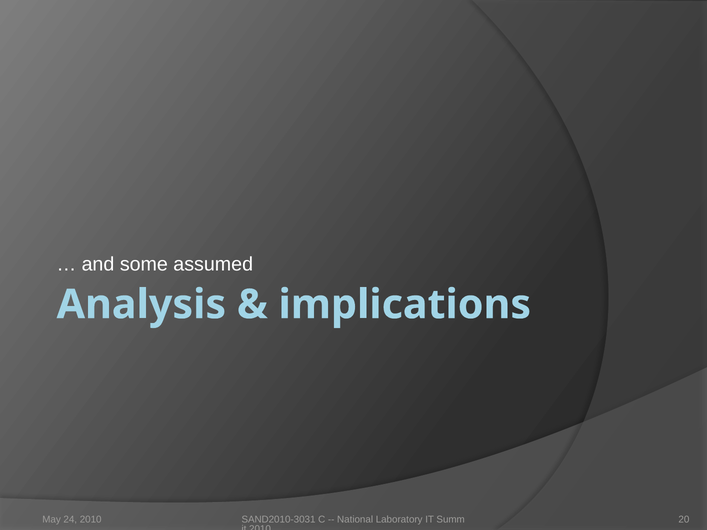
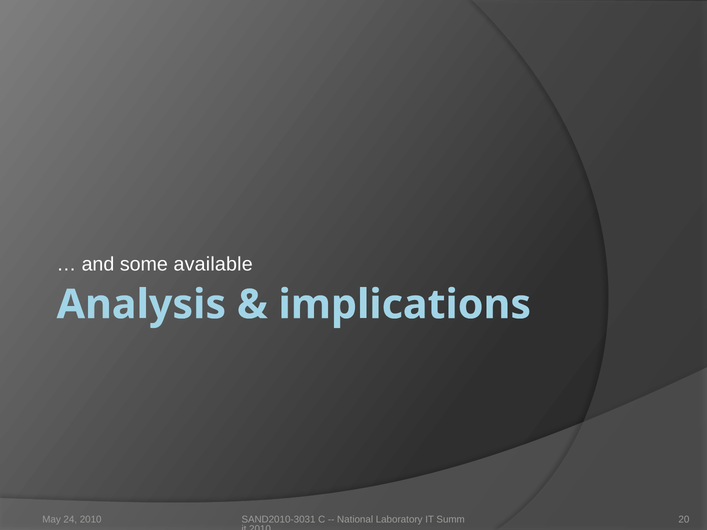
assumed: assumed -> available
